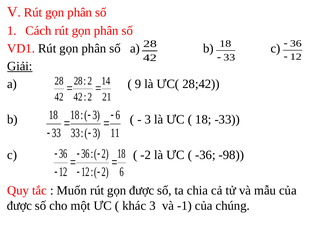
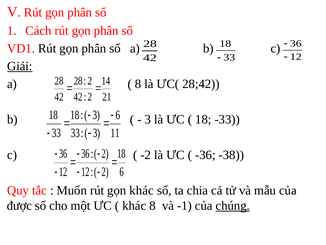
9 at (138, 84): 9 -> 8
-98: -98 -> -38
gọn được: được -> khác
khác 3: 3 -> 8
chúng underline: none -> present
